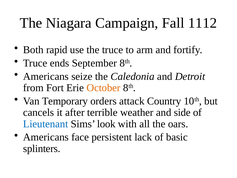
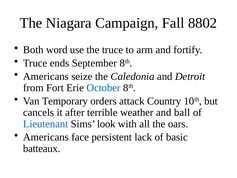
1112: 1112 -> 8802
rapid: rapid -> word
October colour: orange -> blue
side: side -> ball
splinters: splinters -> batteaux
